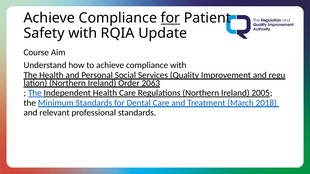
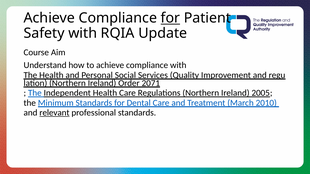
2063: 2063 -> 2071
2018: 2018 -> 2010
relevant underline: none -> present
